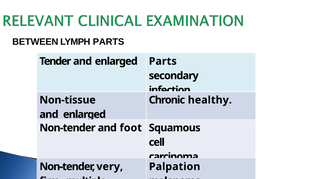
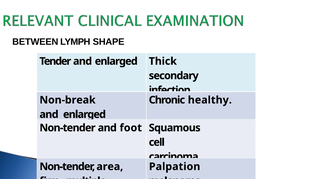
LYMPH PARTS: PARTS -> SHAPE
enlarged Parts: Parts -> Thick
Non-tissue: Non-tissue -> Non-break
very: very -> area
